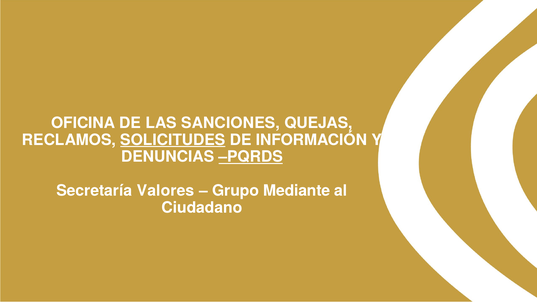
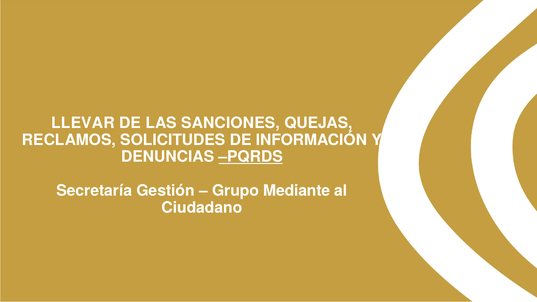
OFICINA: OFICINA -> LLEVAR
SOLICITUDES underline: present -> none
Valores: Valores -> Gestión
